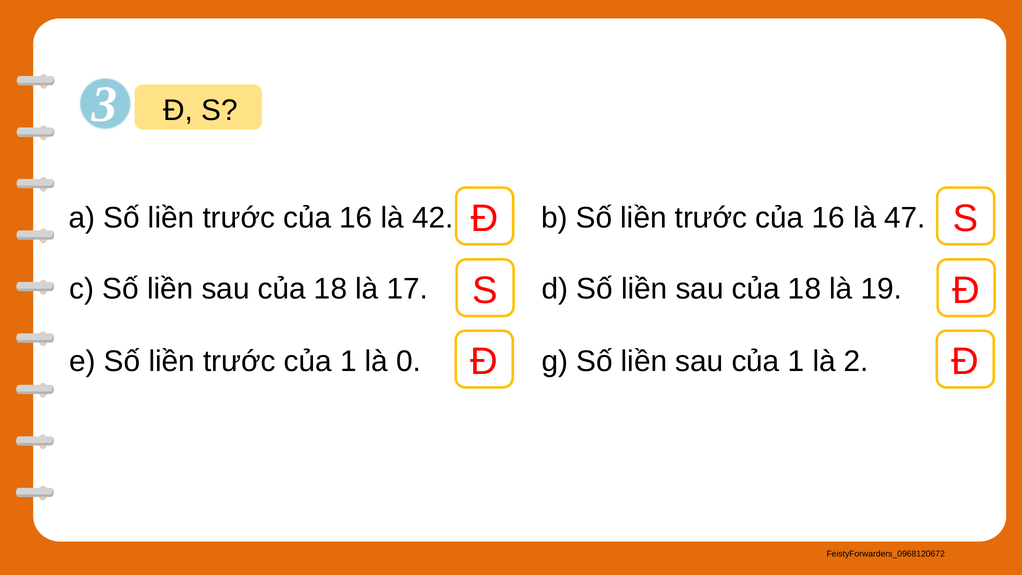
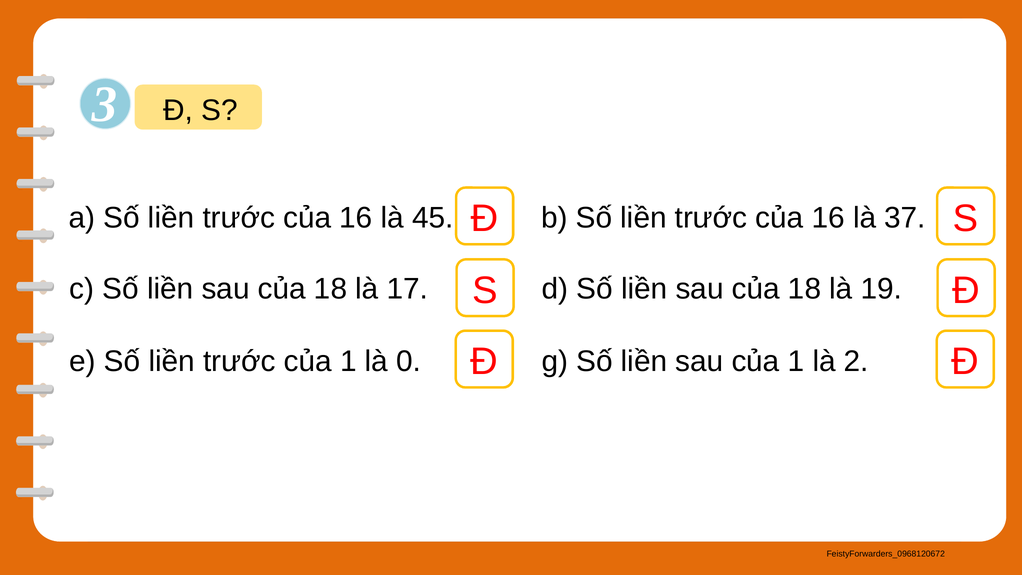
42: 42 -> 45
47: 47 -> 37
